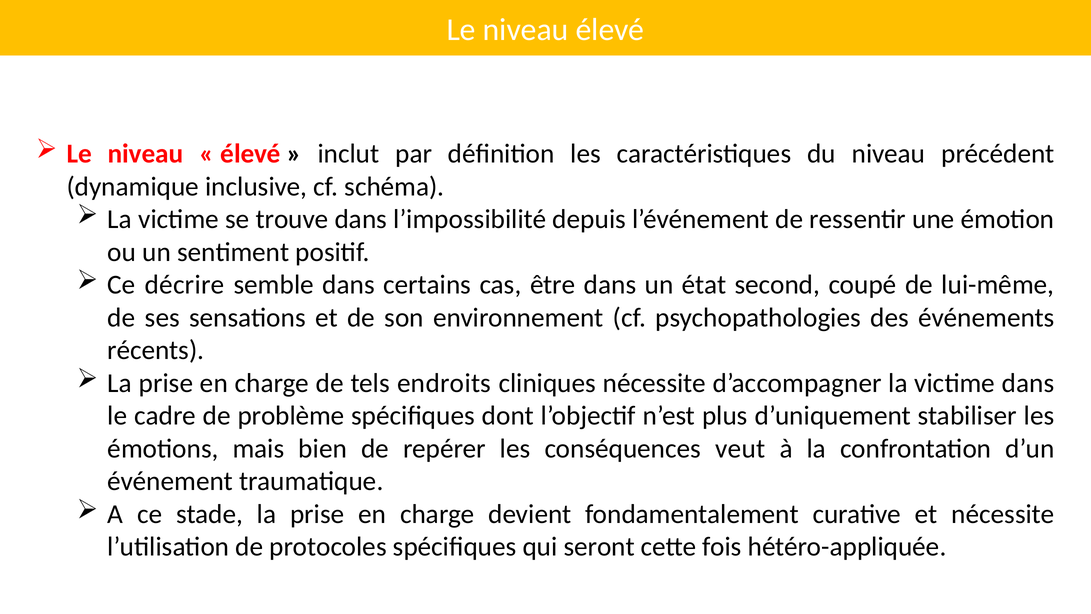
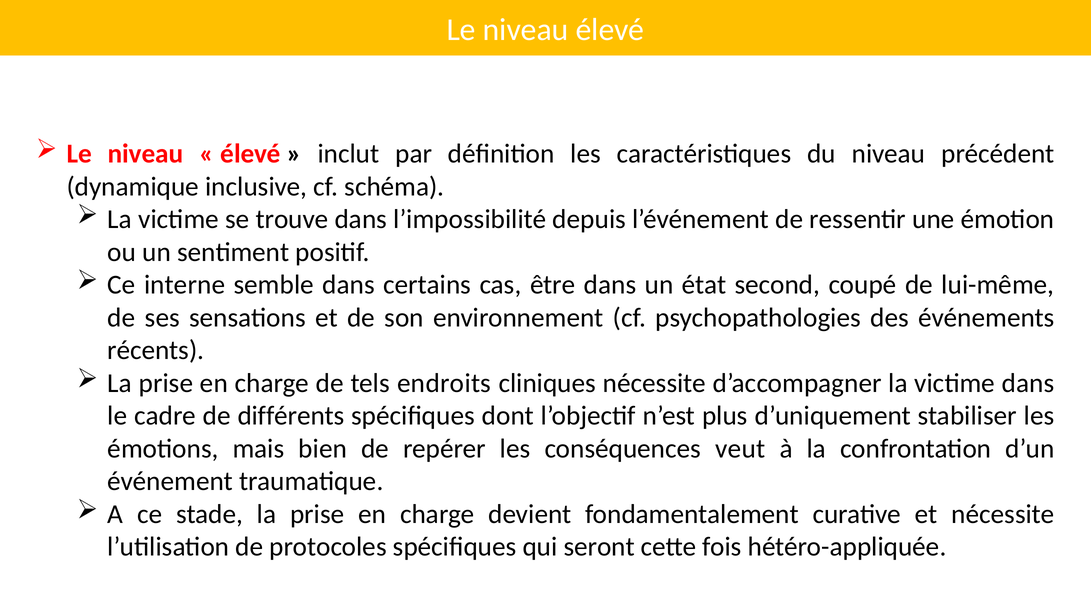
décrire: décrire -> interne
problème: problème -> différents
